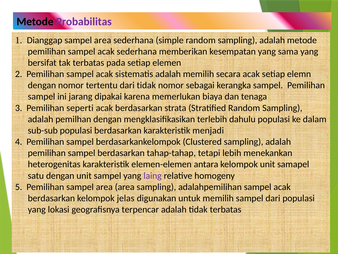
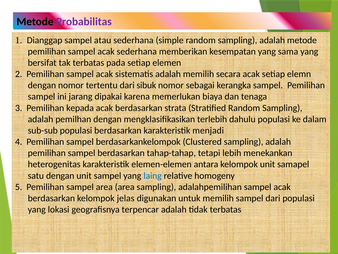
area at (103, 40): area -> atau
dari tidak: tidak -> sibuk
seperti: seperti -> kepada
laing colour: purple -> blue
